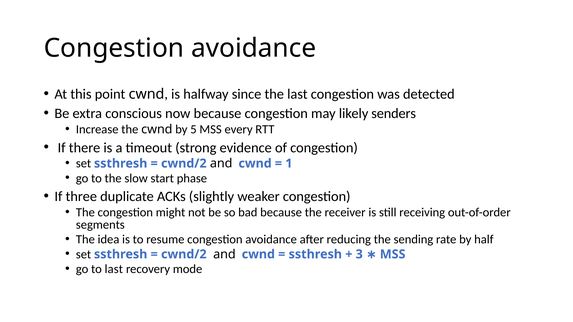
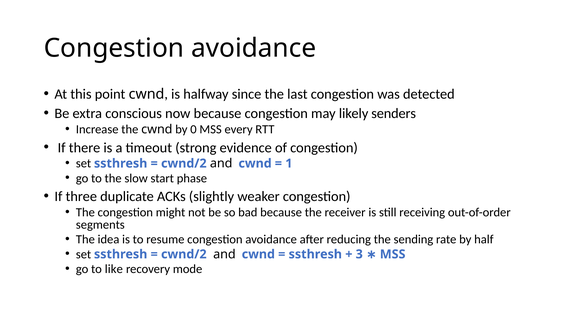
5: 5 -> 0
to last: last -> like
